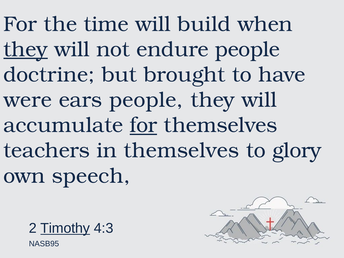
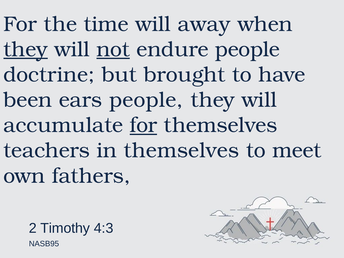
build: build -> away
not underline: none -> present
were: were -> been
glory: glory -> meet
speech: speech -> fathers
Timothy underline: present -> none
